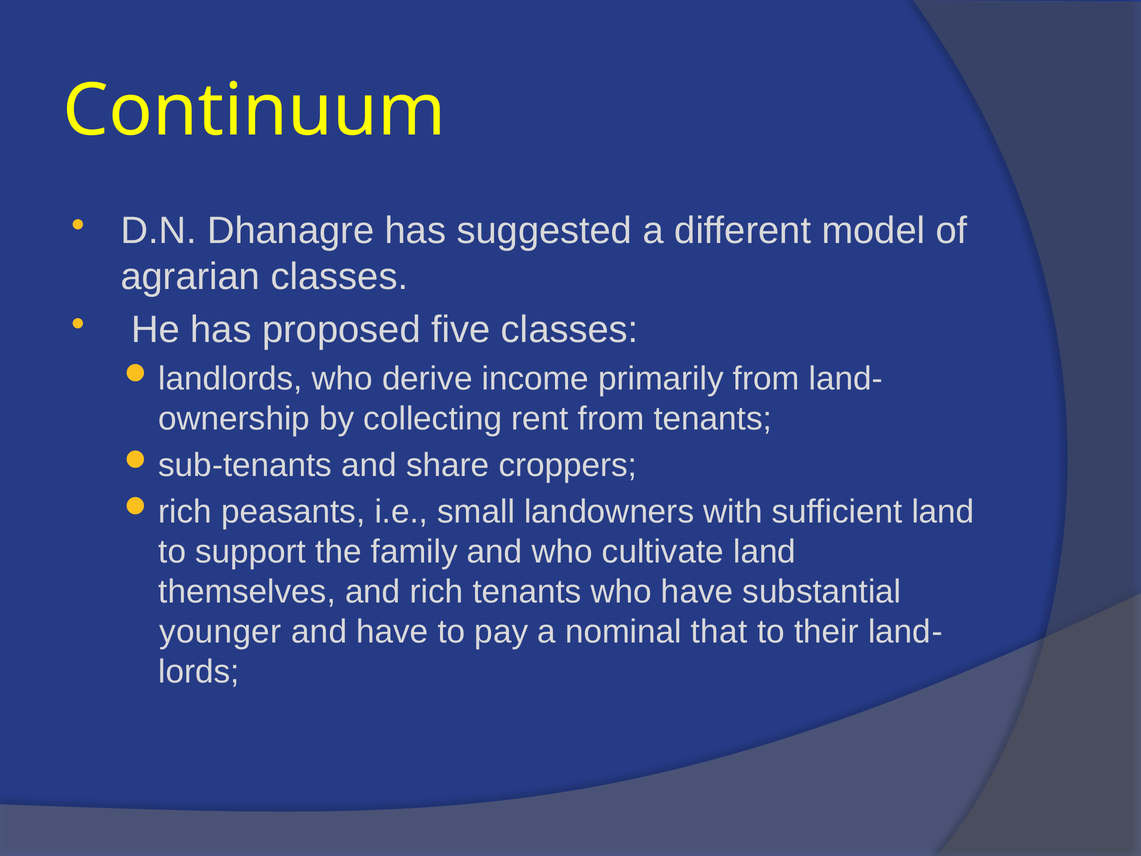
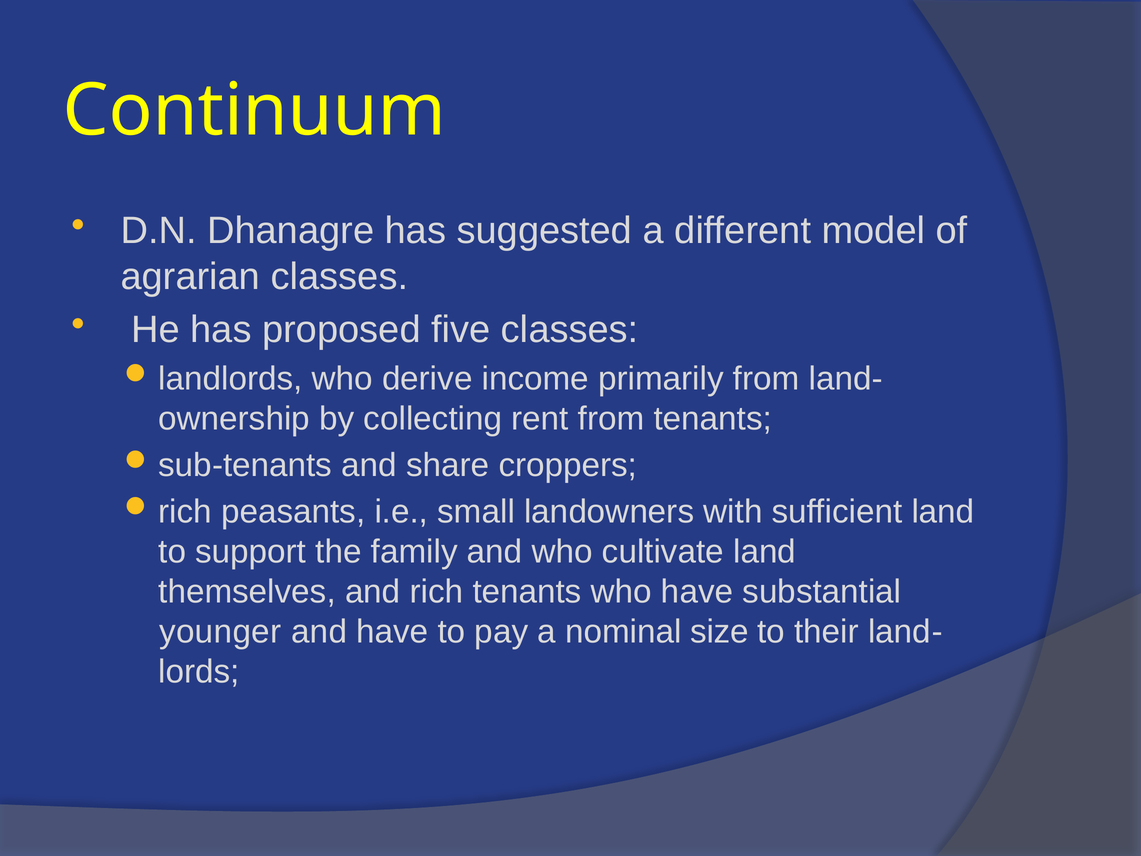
that: that -> size
